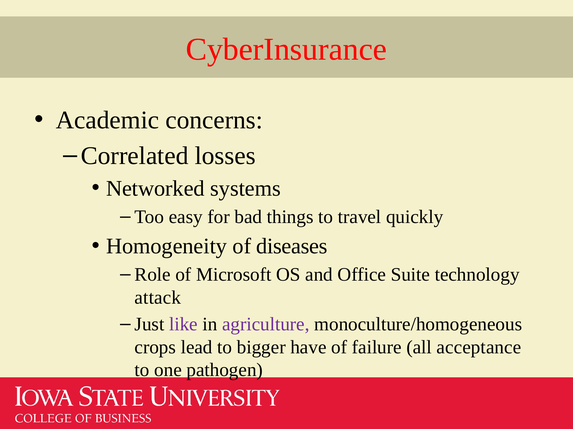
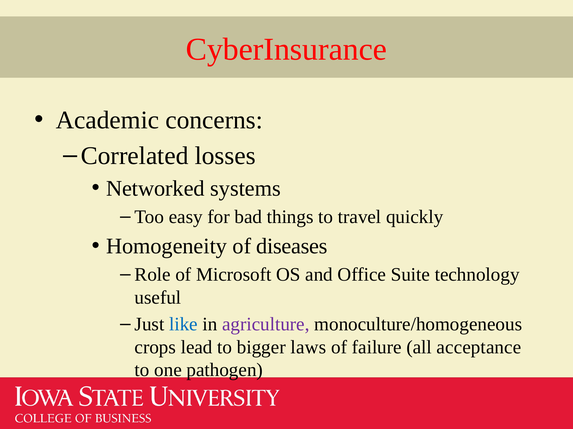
attack: attack -> useful
like colour: purple -> blue
have: have -> laws
